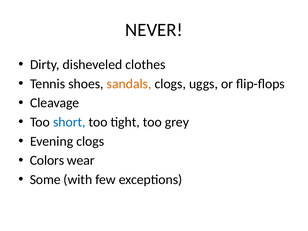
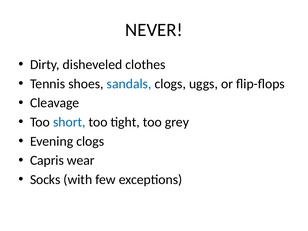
sandals colour: orange -> blue
Colors: Colors -> Capris
Some: Some -> Socks
